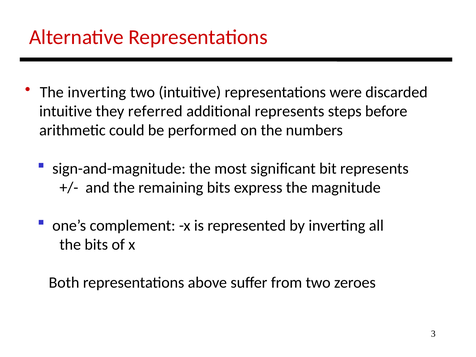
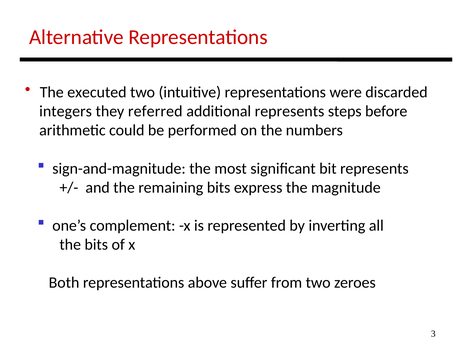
The inverting: inverting -> executed
intuitive at (66, 111): intuitive -> integers
